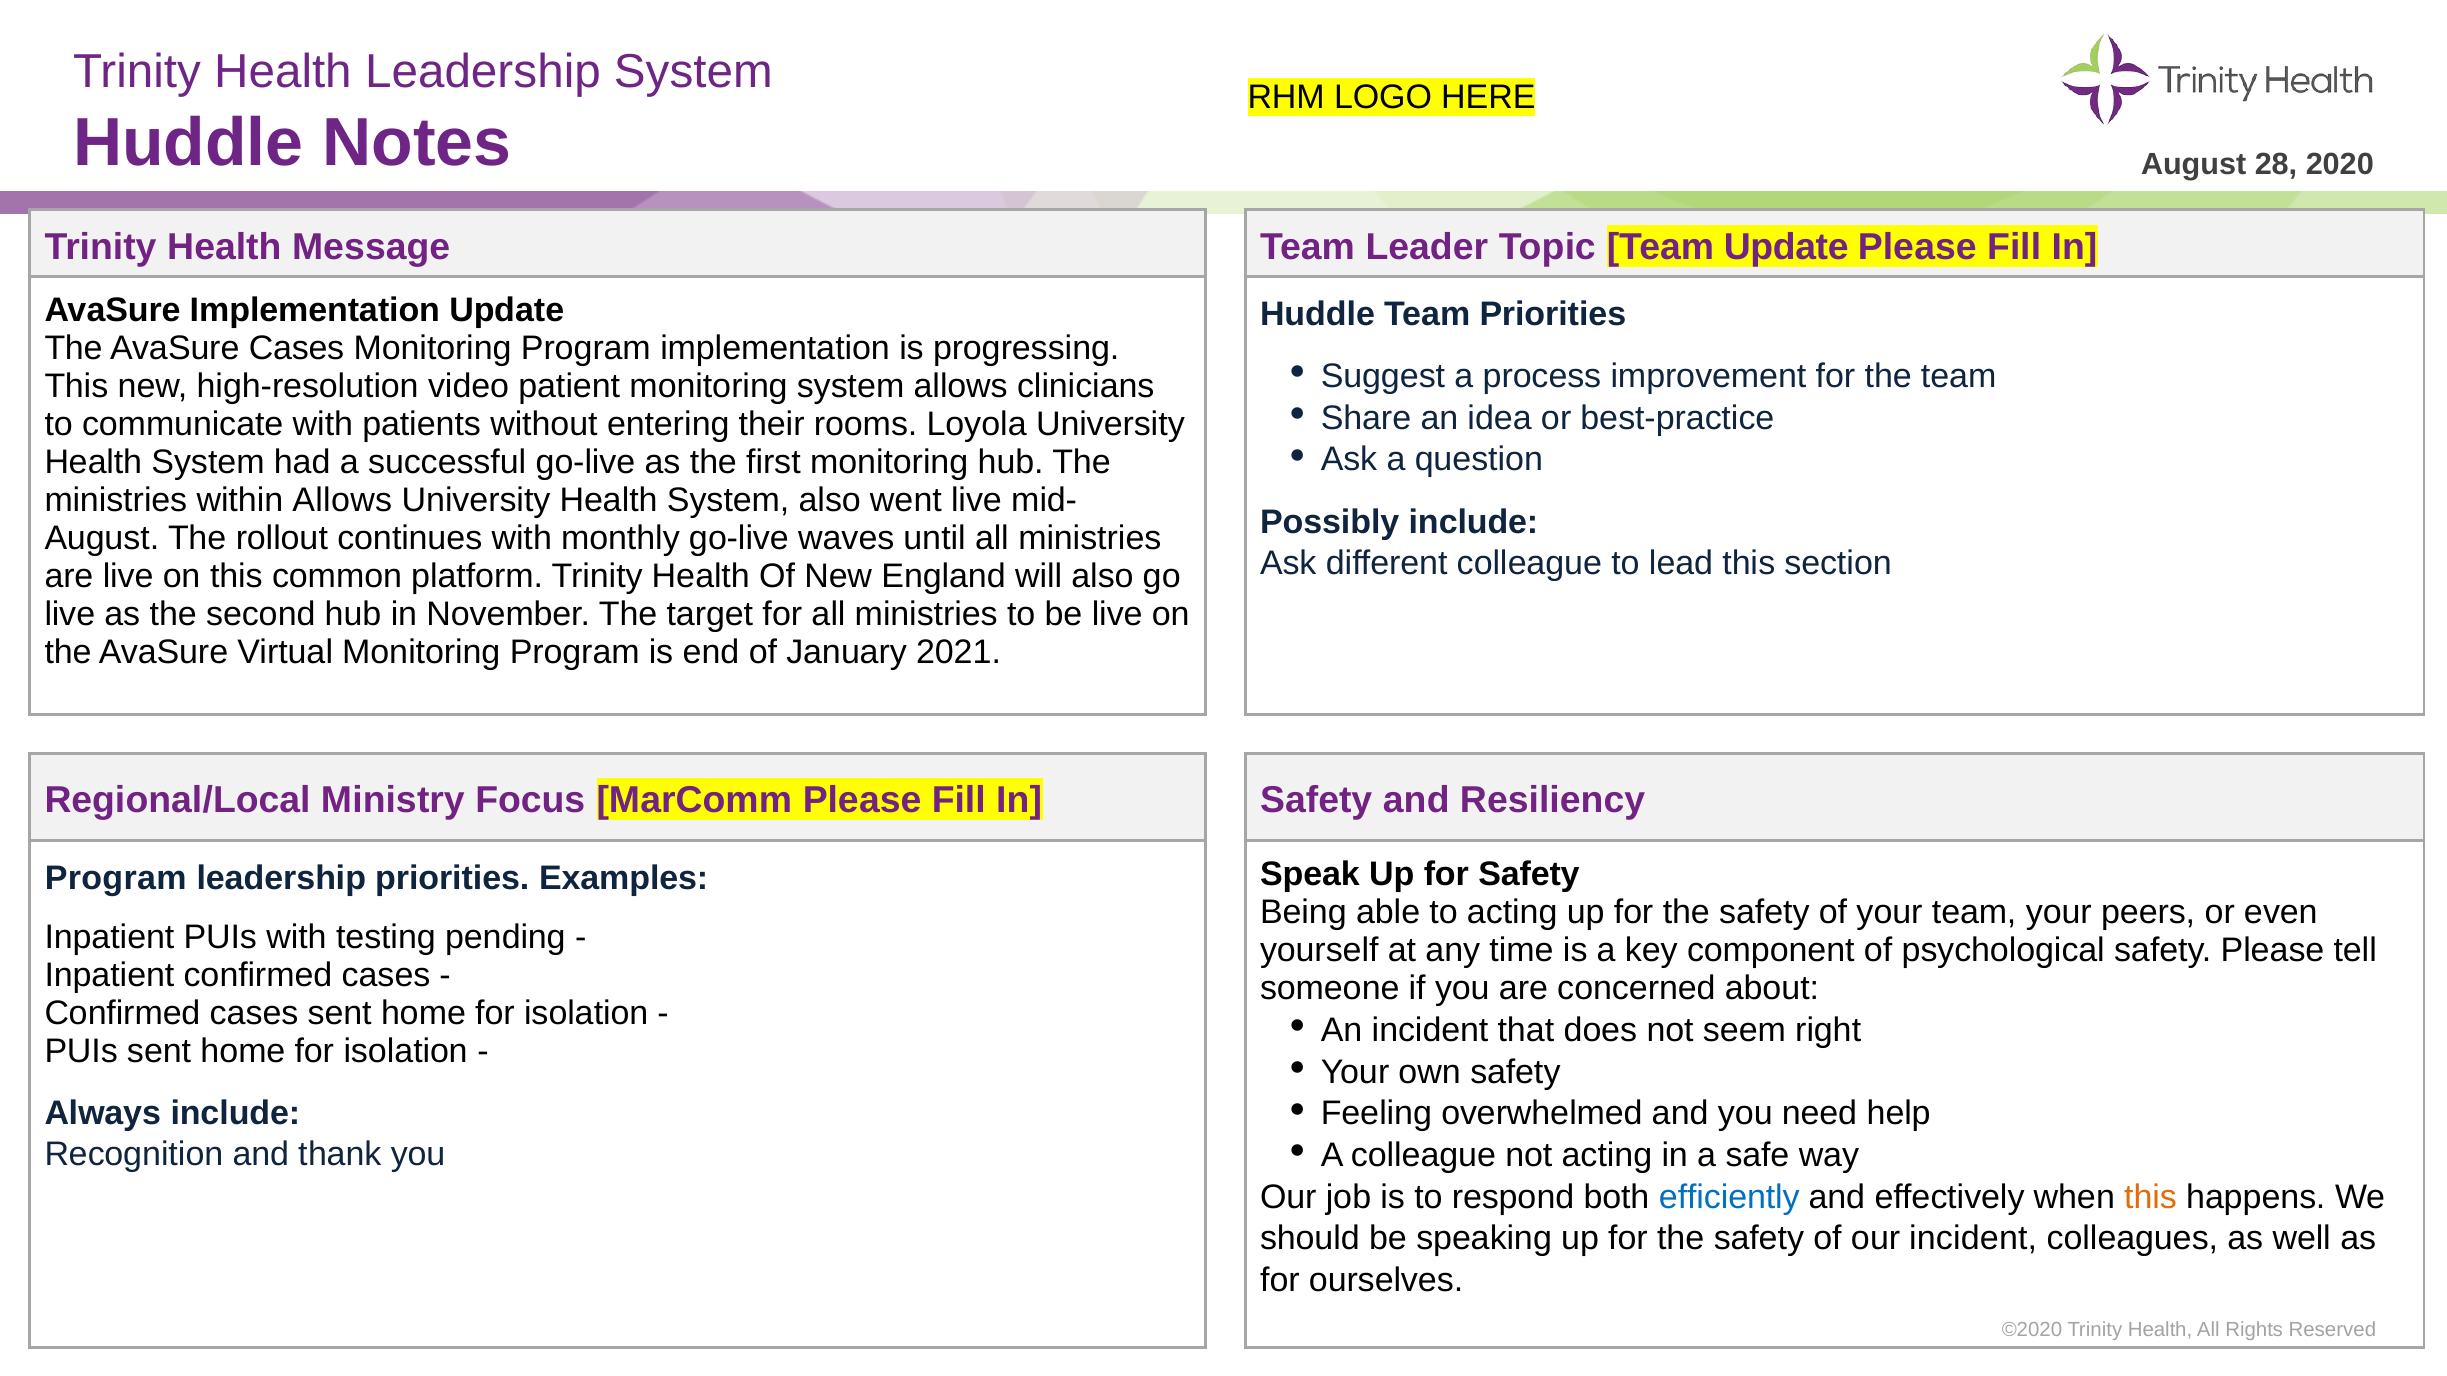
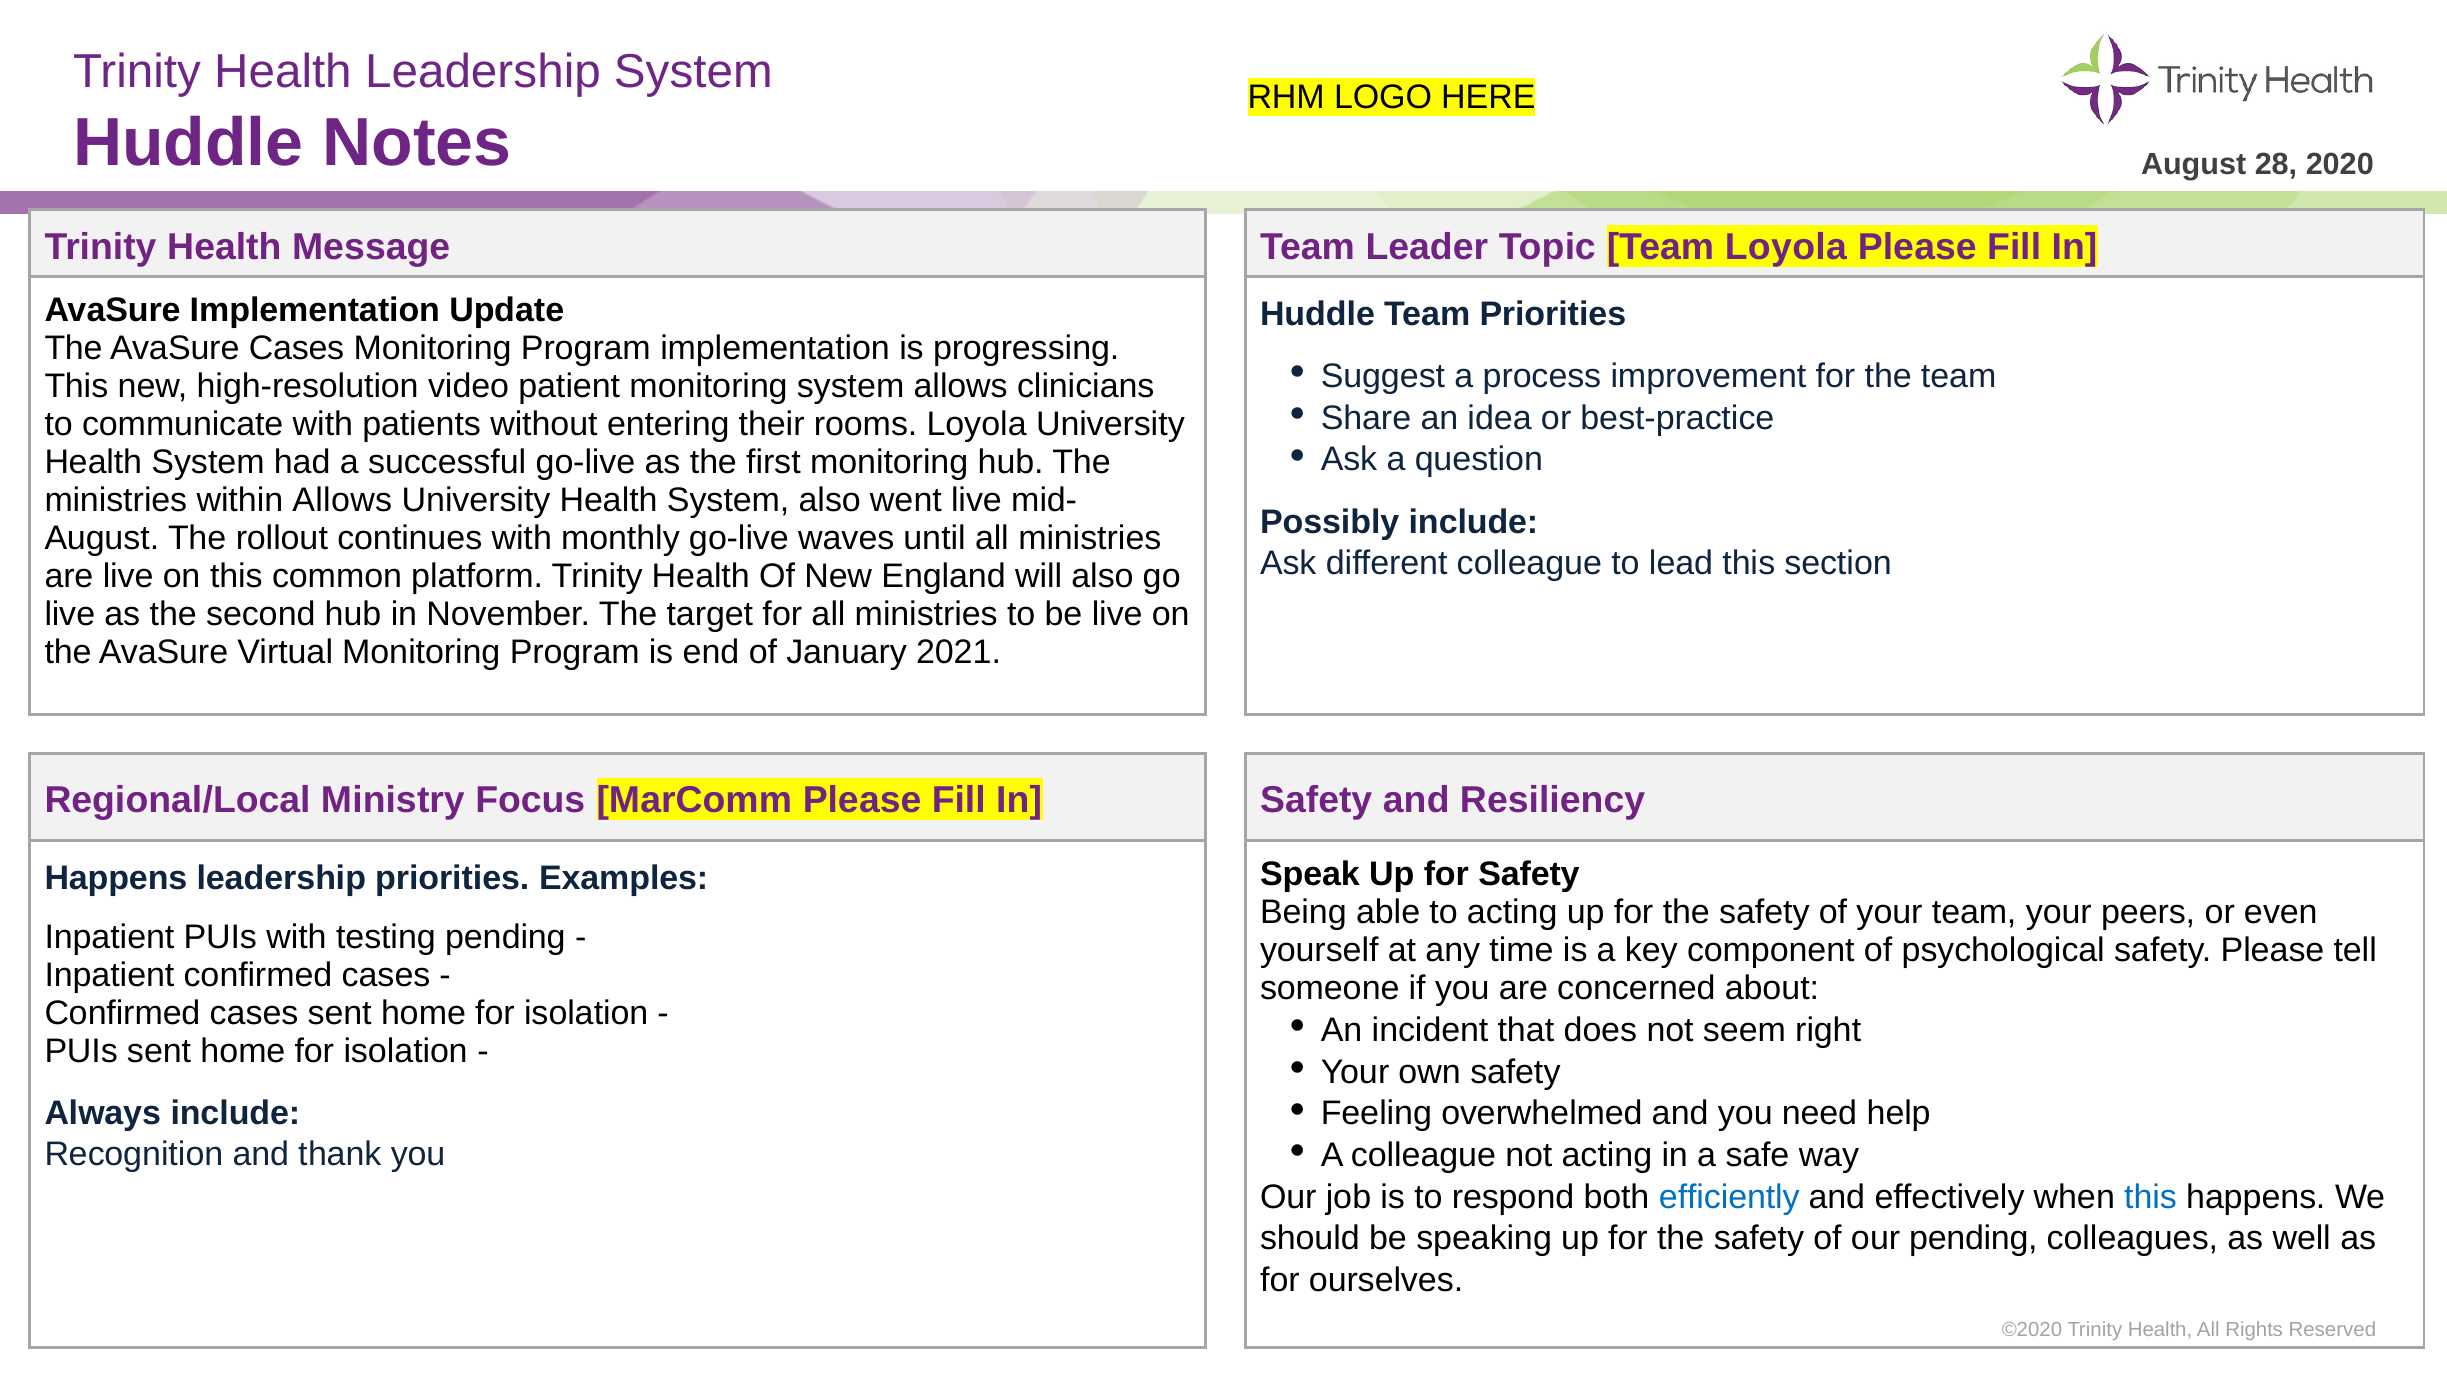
Team Update: Update -> Loyola
Program at (116, 879): Program -> Happens
this at (2150, 1197) colour: orange -> blue
our incident: incident -> pending
